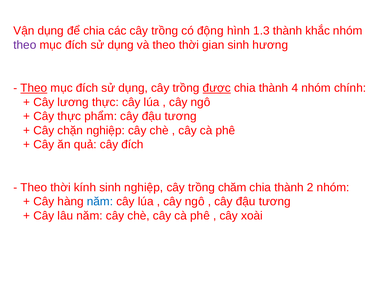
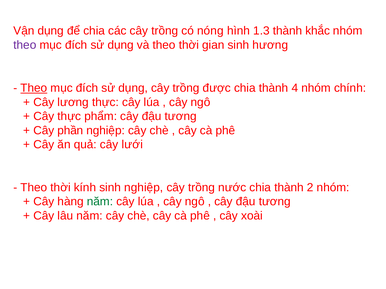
động: động -> nóng
được underline: present -> none
chặn: chặn -> phần
cây đích: đích -> lưới
chăm: chăm -> nước
năm at (100, 202) colour: blue -> green
